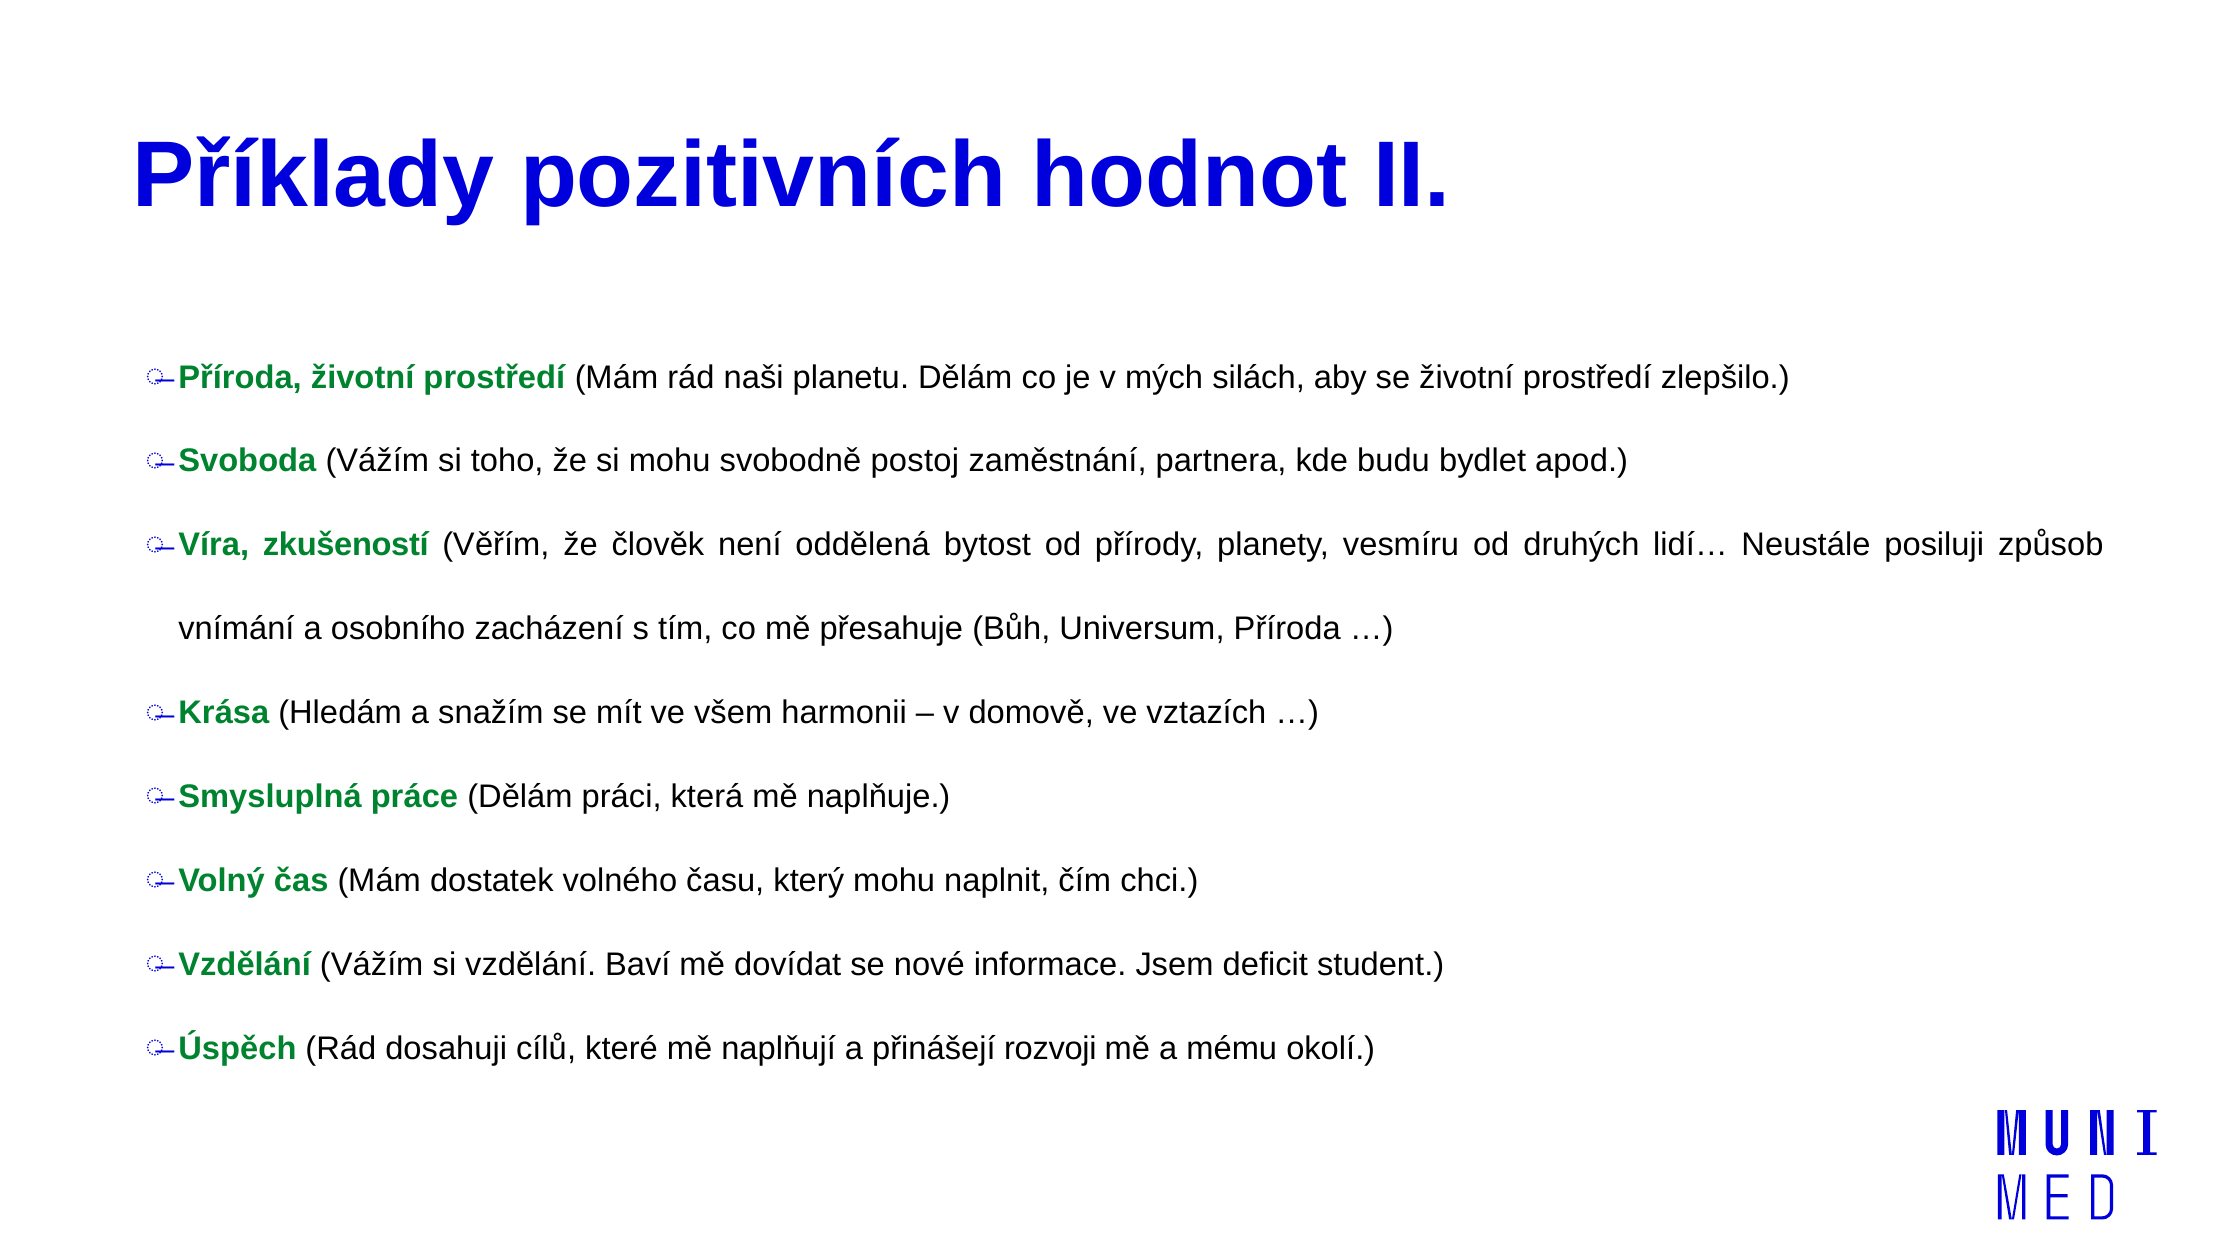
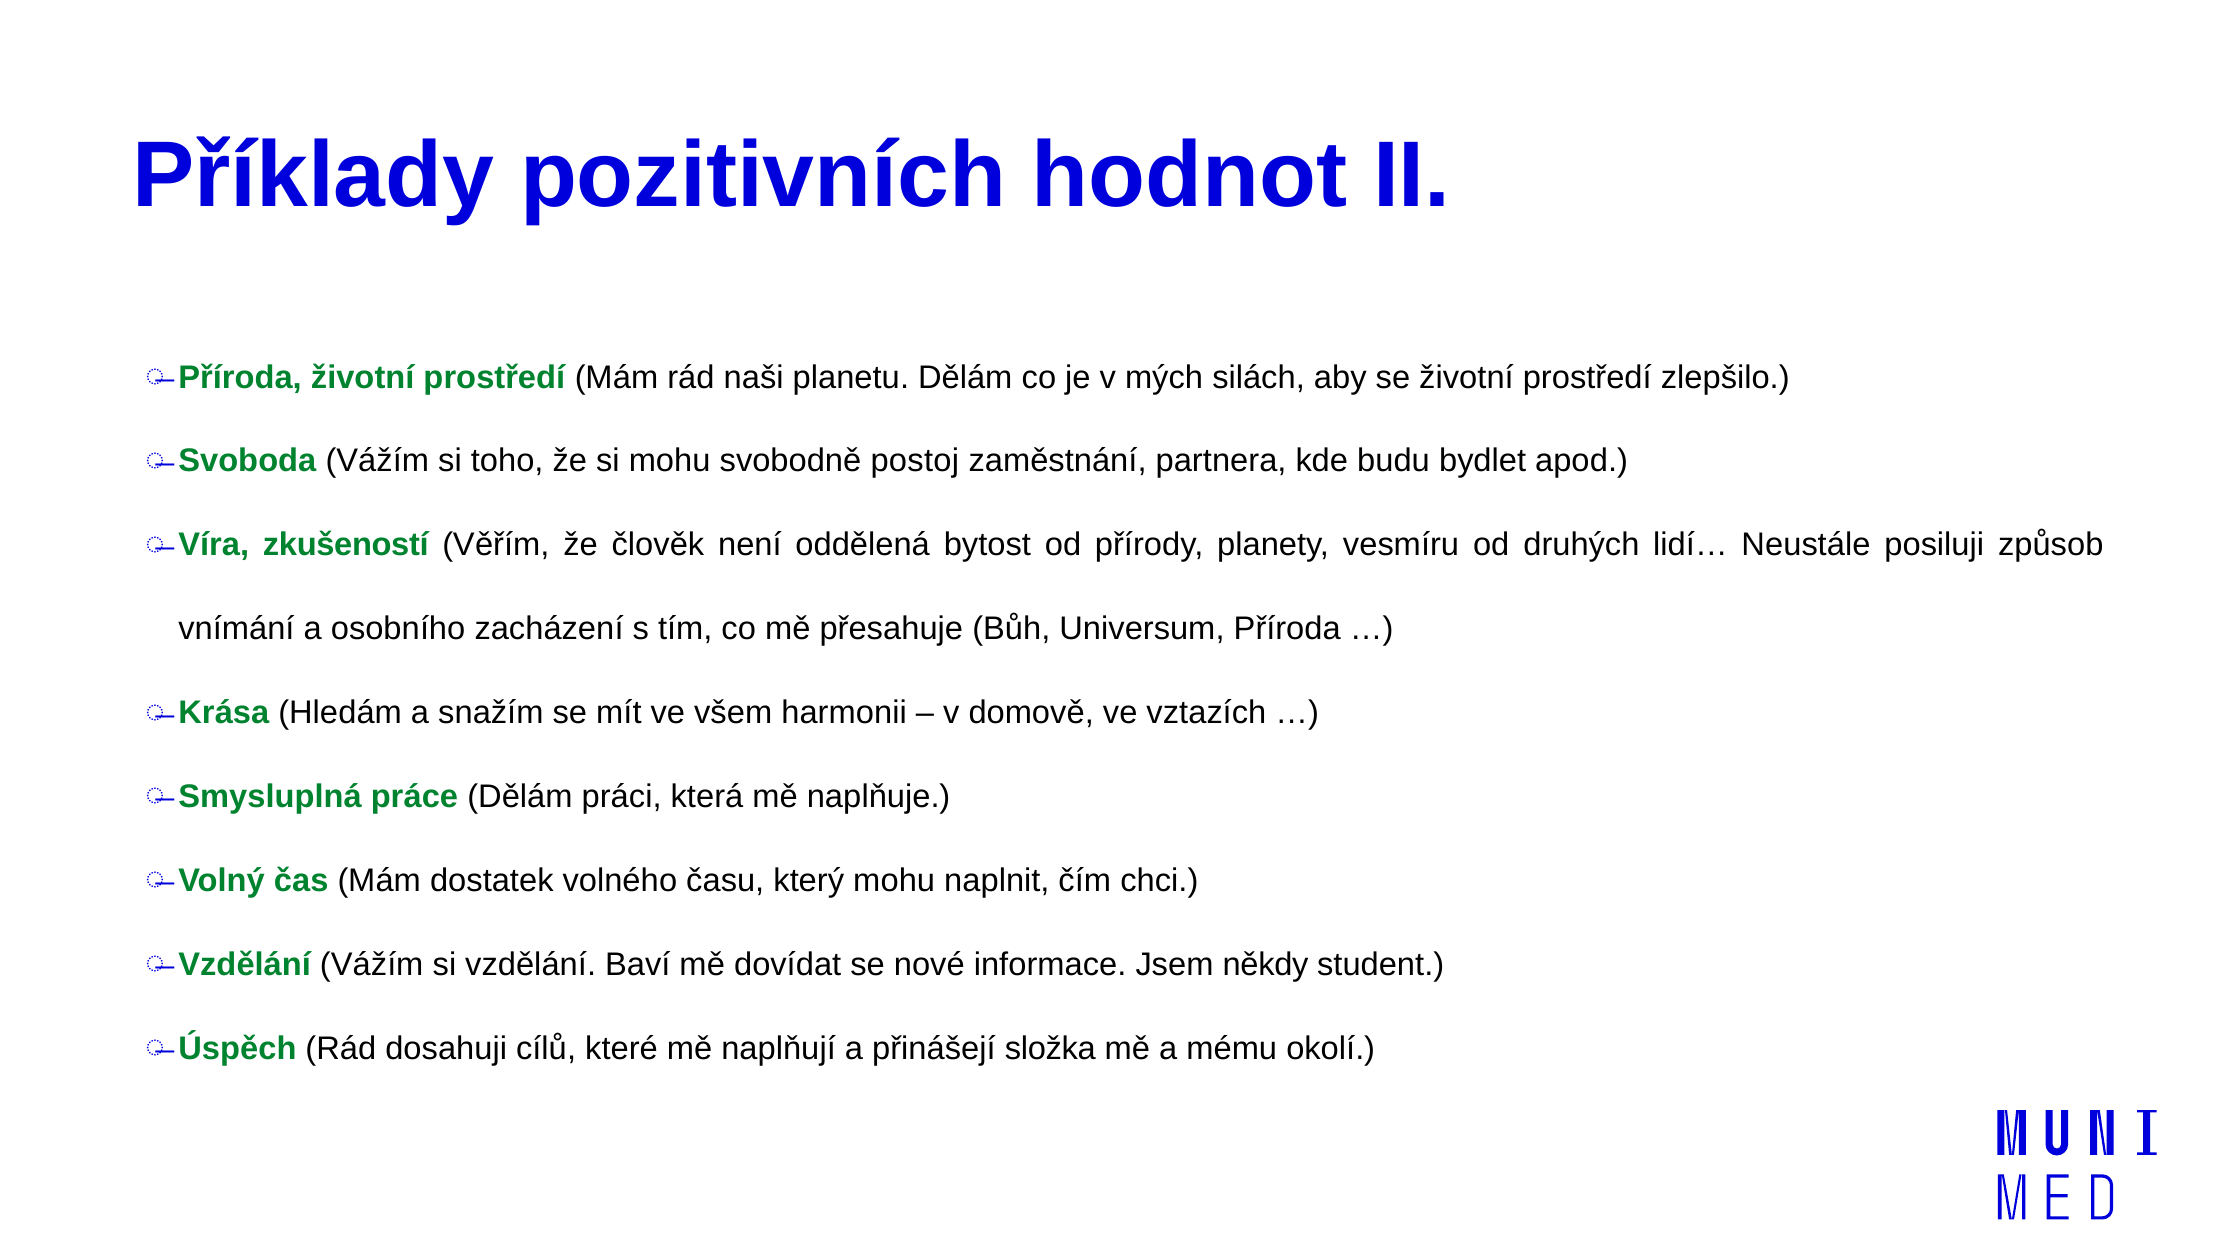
deficit: deficit -> někdy
rozvoji: rozvoji -> složka
